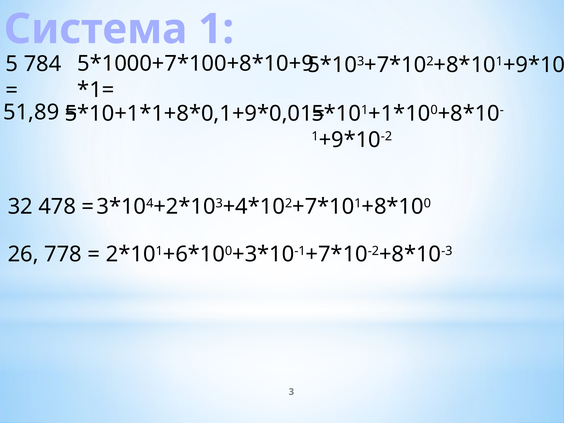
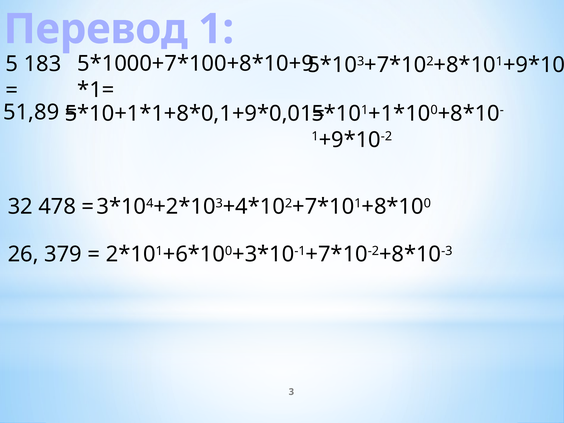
Система: Система -> Перевод
784: 784 -> 183
778: 778 -> 379
